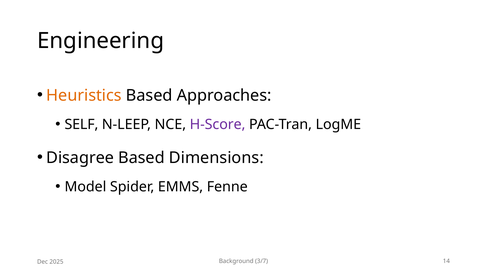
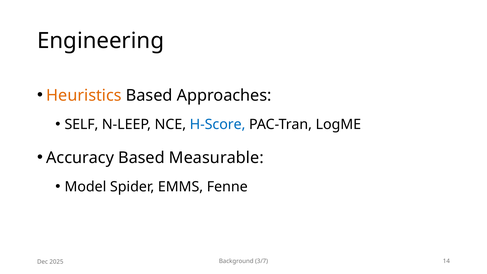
H-Score colour: purple -> blue
Disagree: Disagree -> Accuracy
Dimensions: Dimensions -> Measurable
